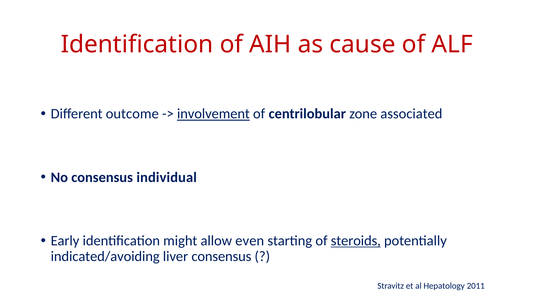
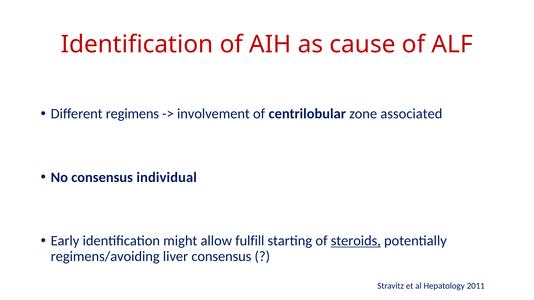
outcome: outcome -> regimens
involvement underline: present -> none
even: even -> fulfill
indicated/avoiding: indicated/avoiding -> regimens/avoiding
